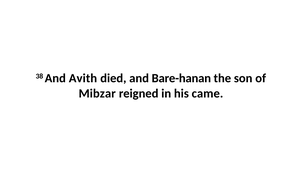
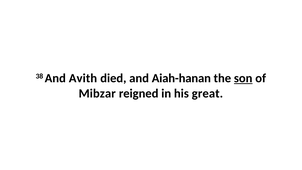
Bare-hanan: Bare-hanan -> Aiah-hanan
son underline: none -> present
came: came -> great
